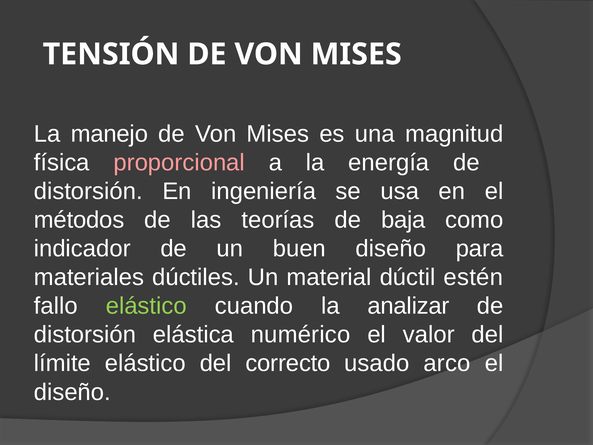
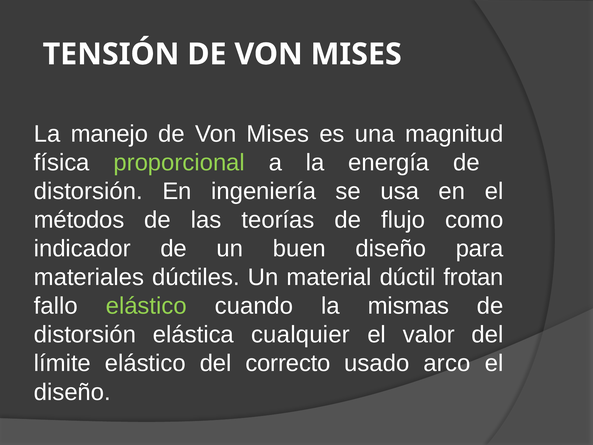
proporcional colour: pink -> light green
baja: baja -> flujo
estén: estén -> frotan
analizar: analizar -> mismas
numérico: numérico -> cualquier
